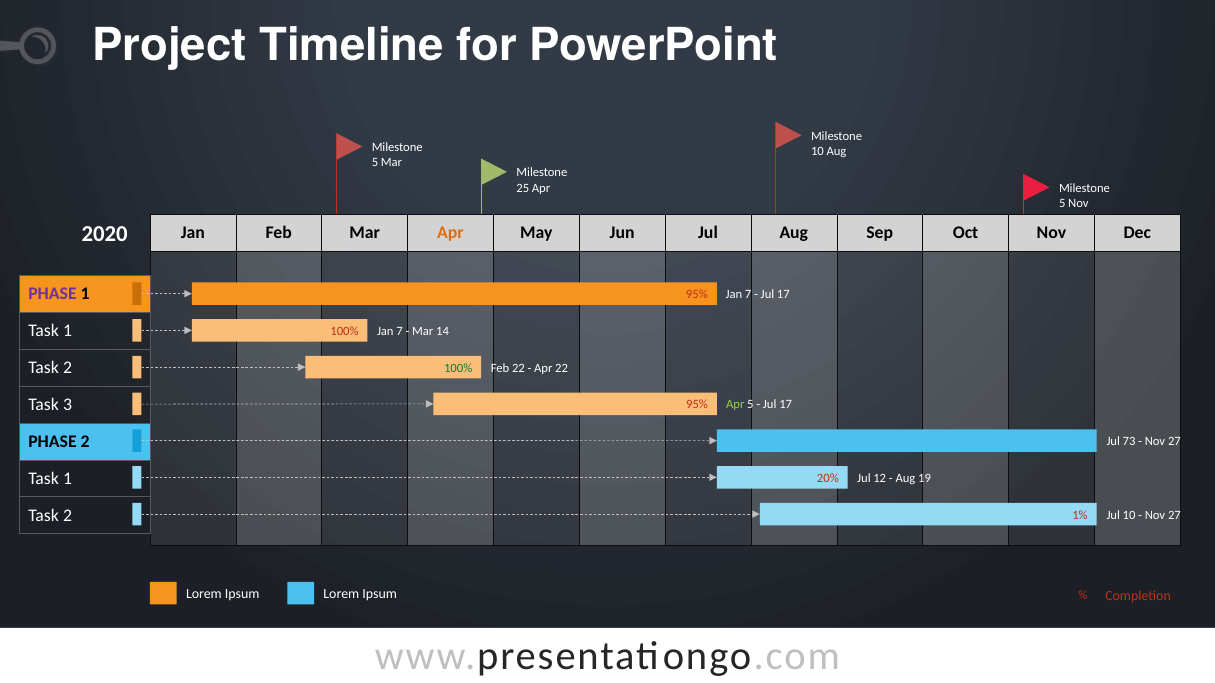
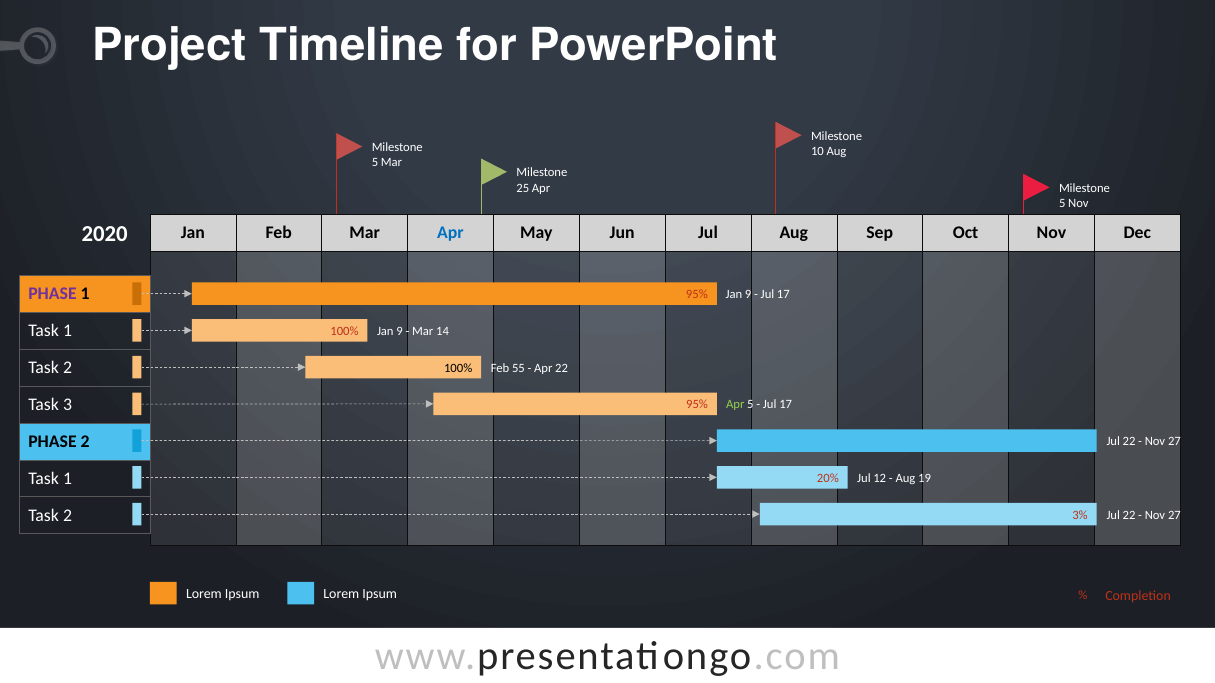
Apr at (450, 233) colour: orange -> blue
7 at (748, 295): 7 -> 9
7 at (400, 332): 7 -> 9
100% at (458, 368) colour: green -> black
Feb 22: 22 -> 55
73 at (1129, 442): 73 -> 22
1%: 1% -> 3%
10 at (1129, 515): 10 -> 22
